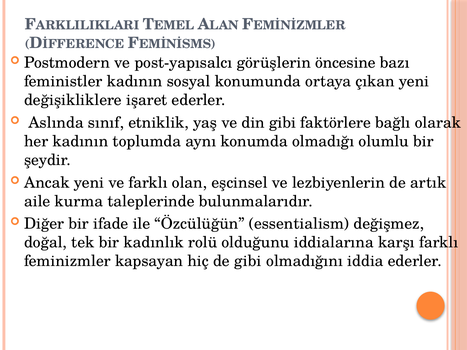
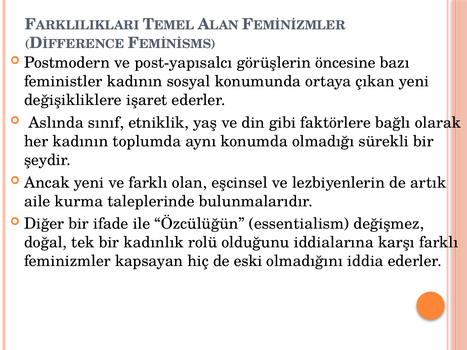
olumlu: olumlu -> sürekli
de gibi: gibi -> eski
